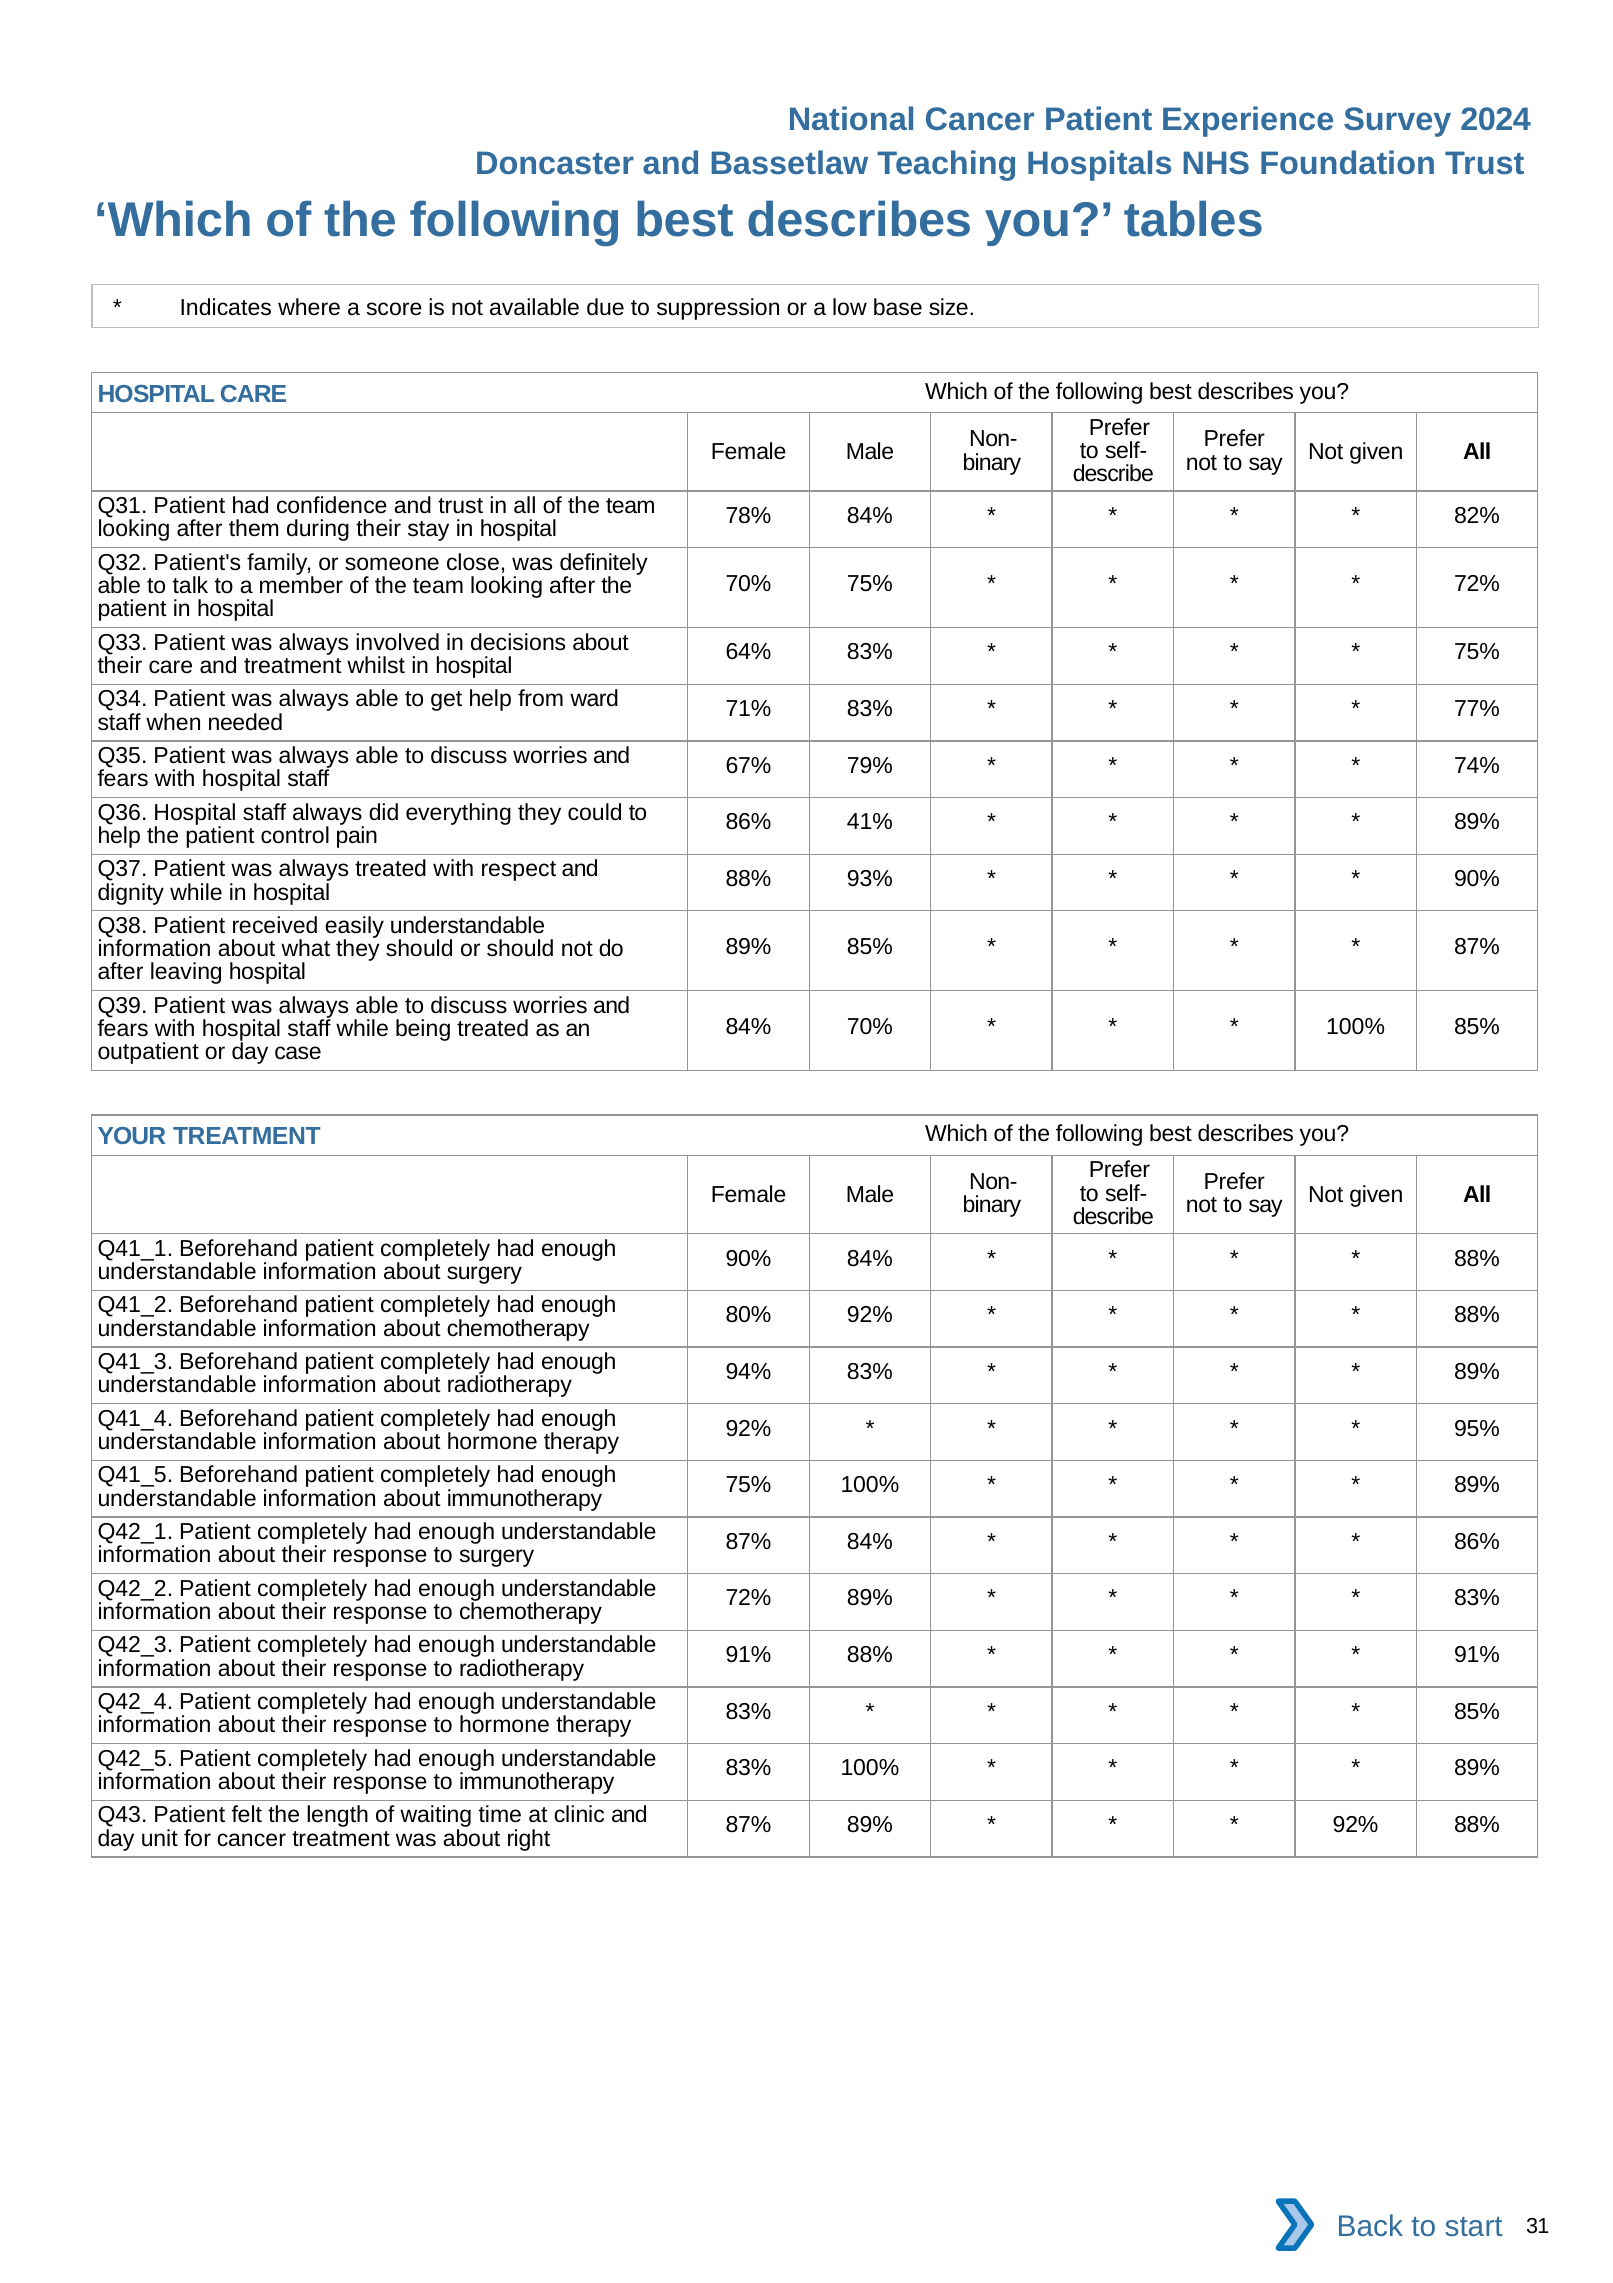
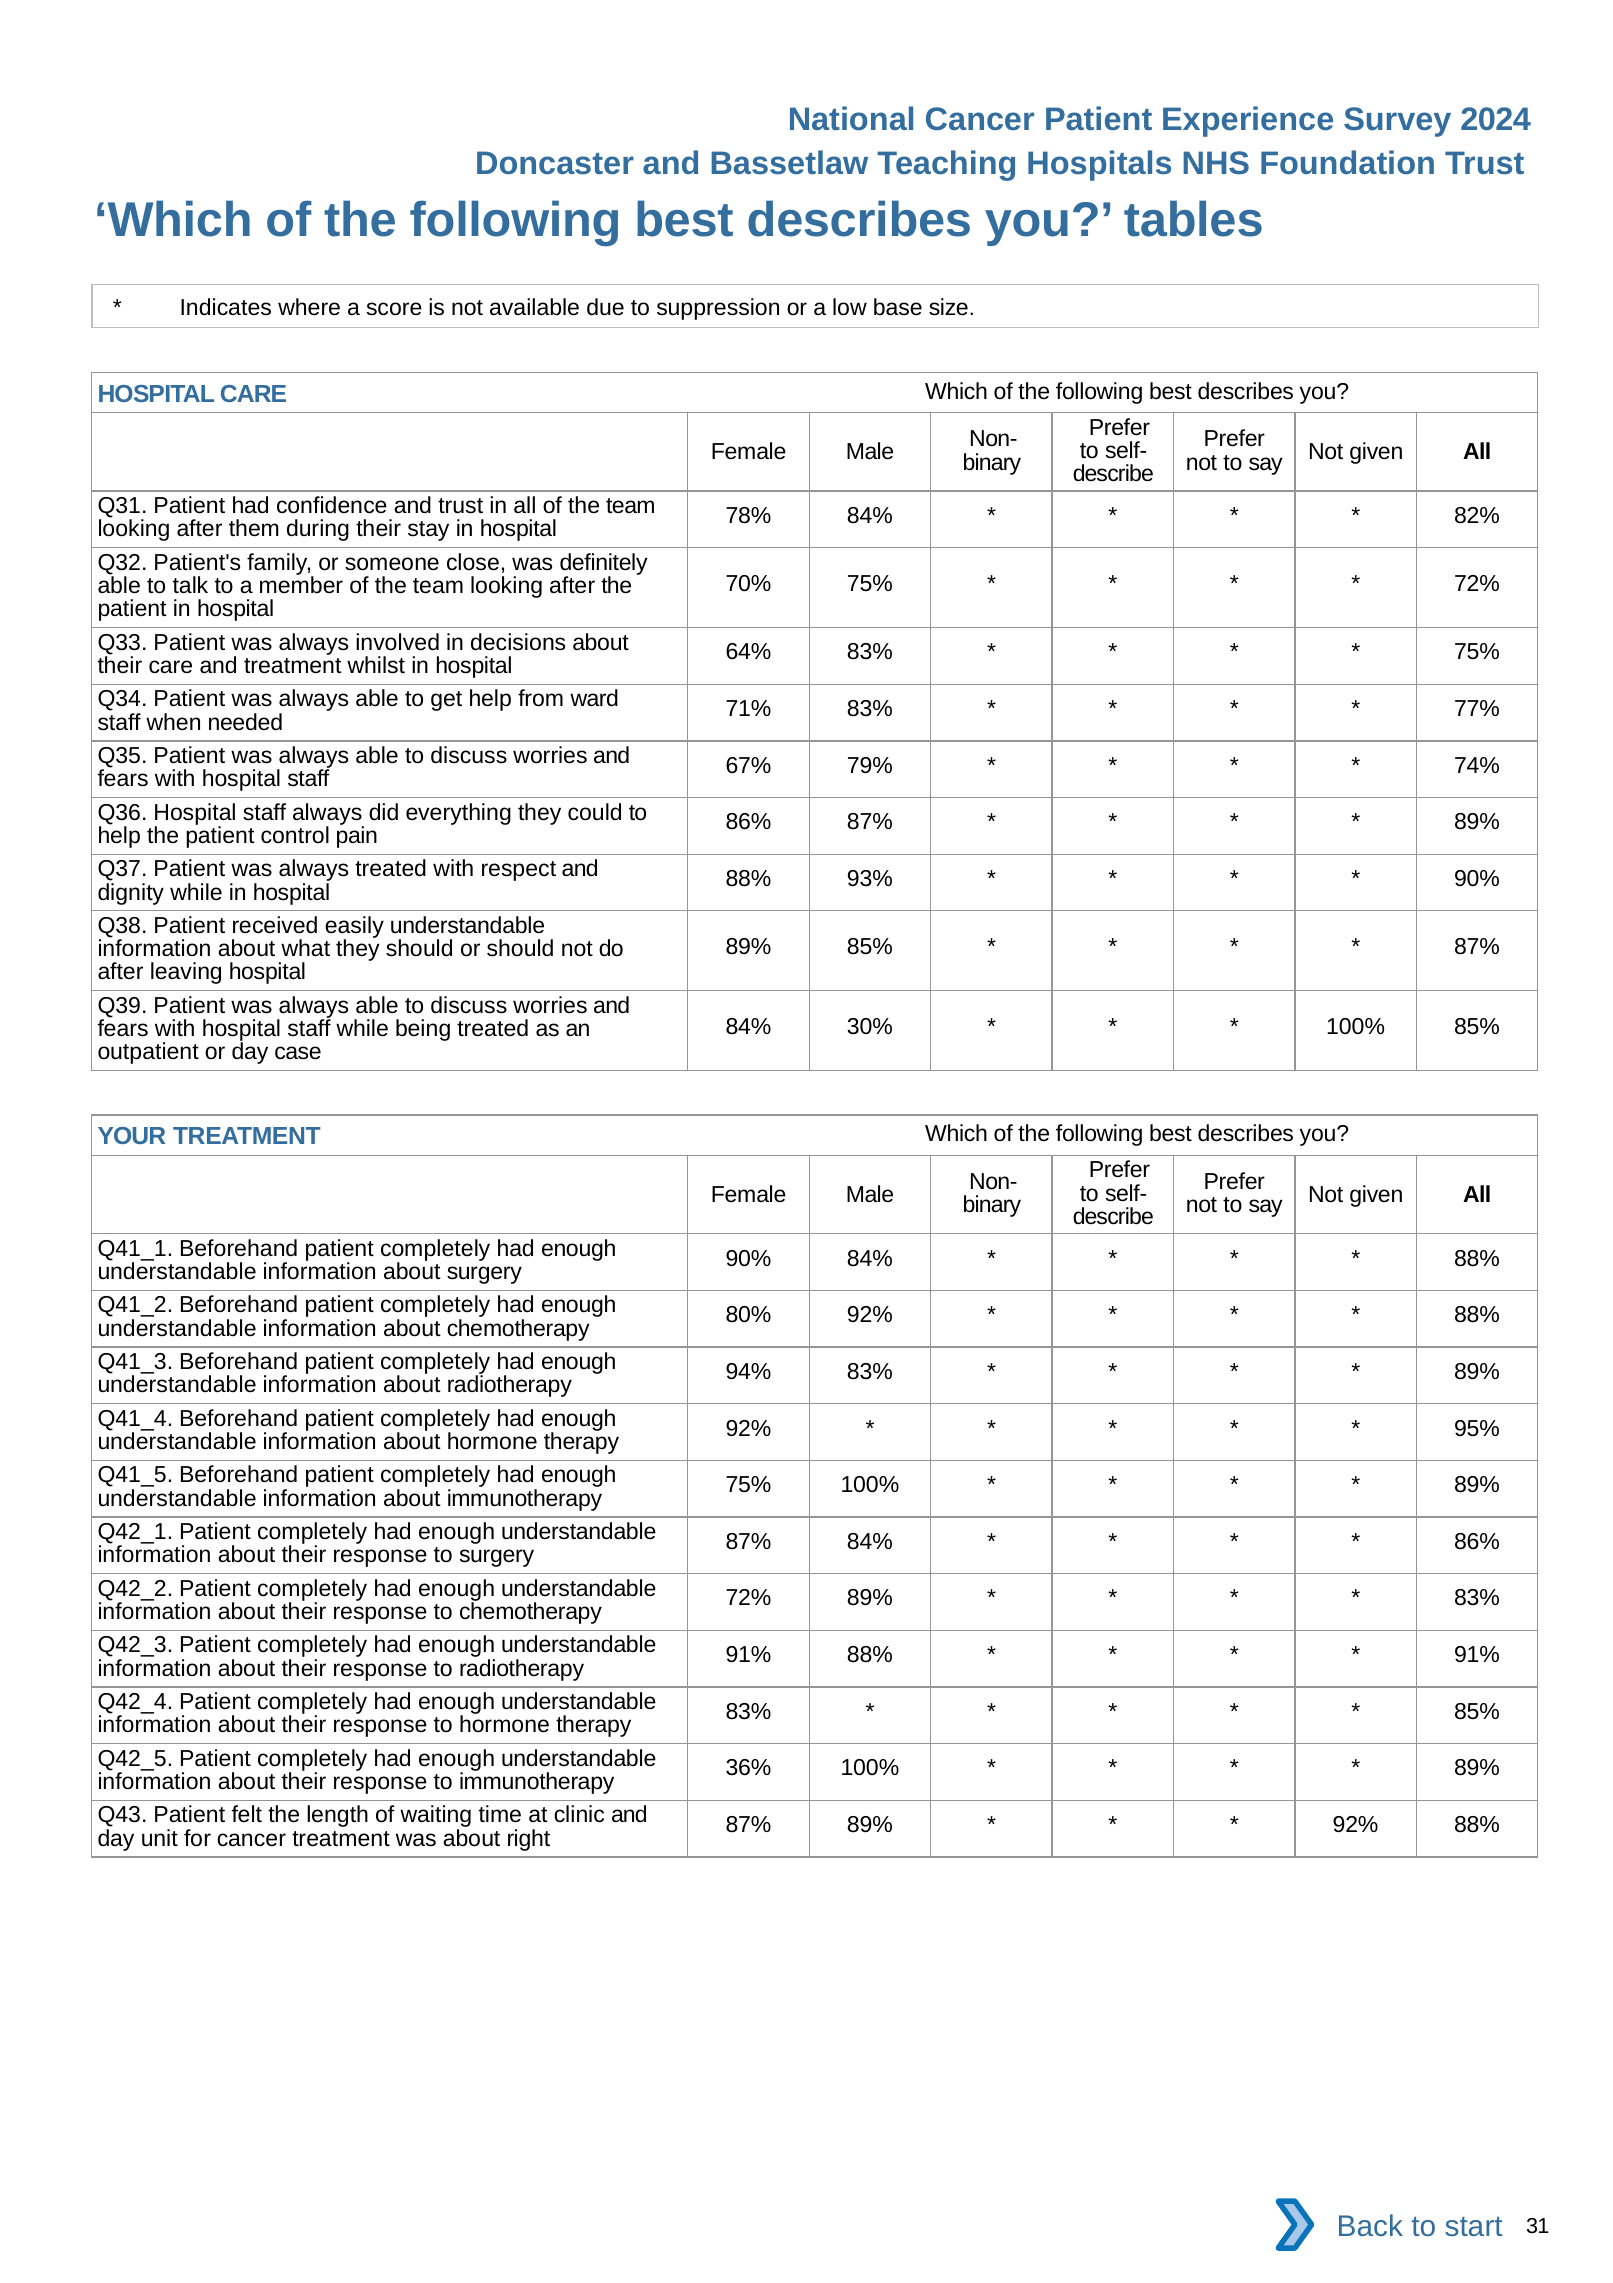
86% 41%: 41% -> 87%
84% 70%: 70% -> 30%
83% at (748, 1768): 83% -> 36%
